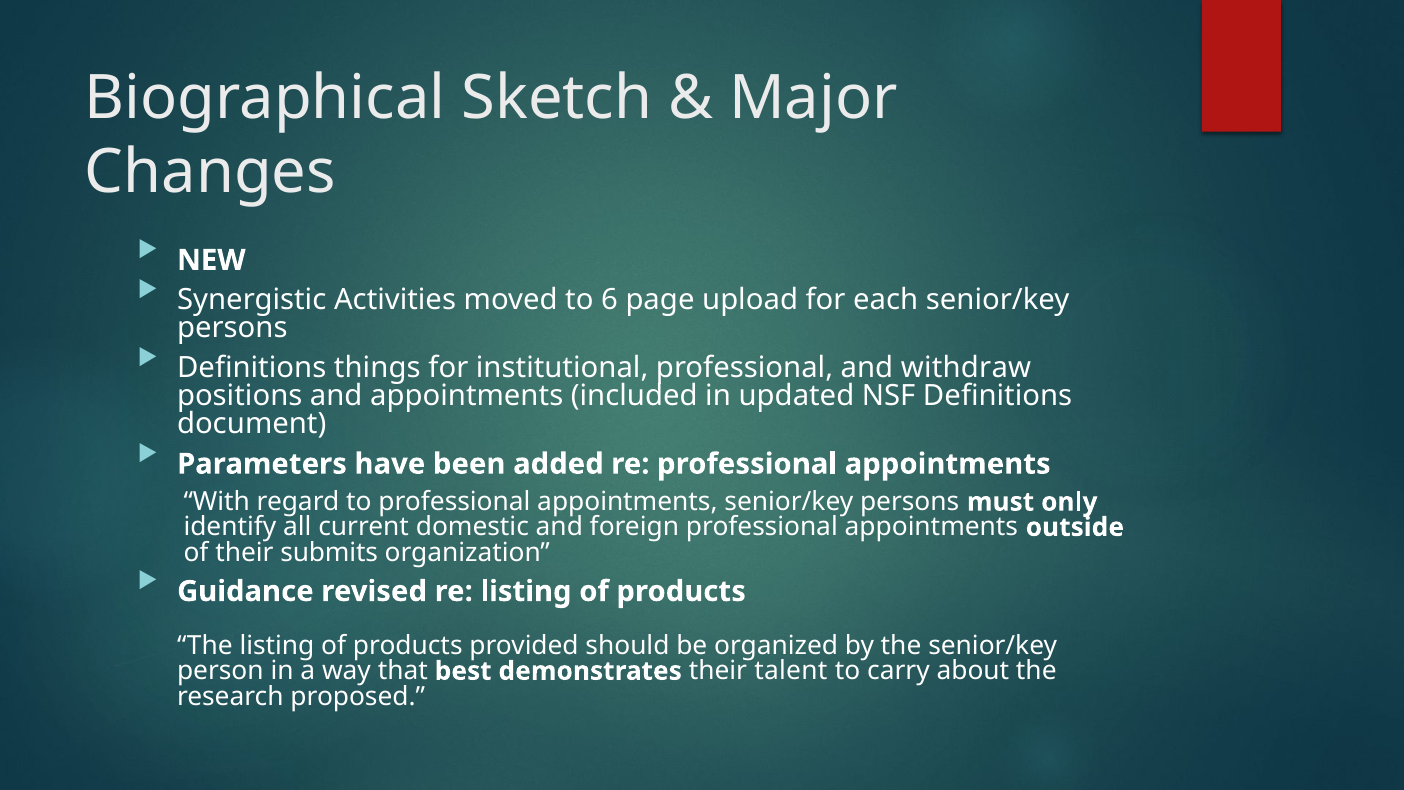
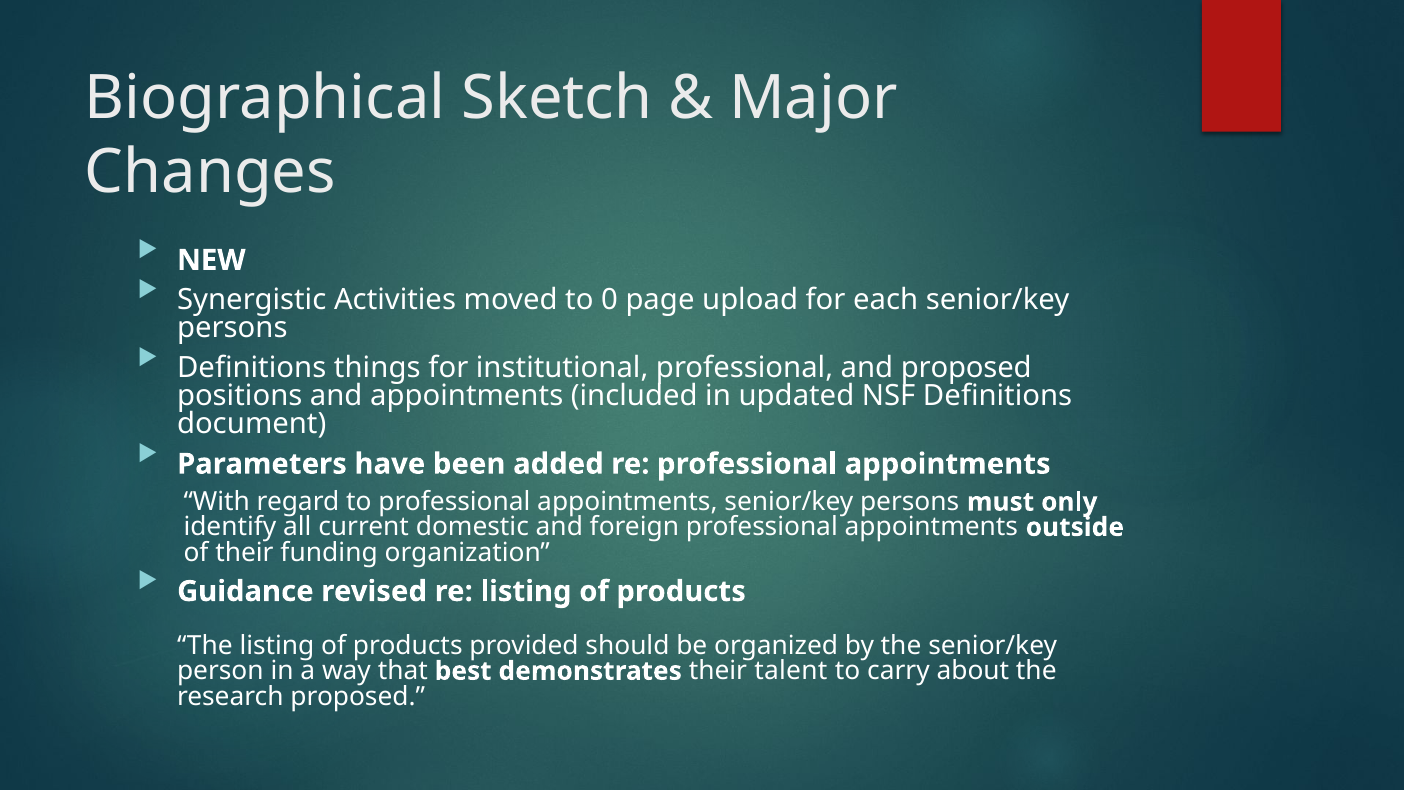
6: 6 -> 0
and withdraw: withdraw -> proposed
submits: submits -> funding
